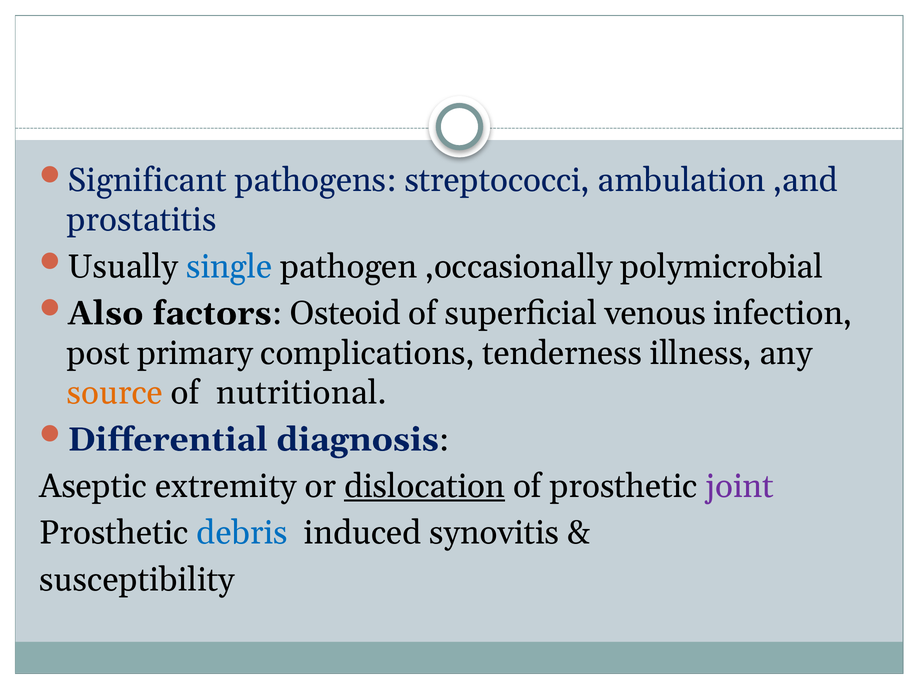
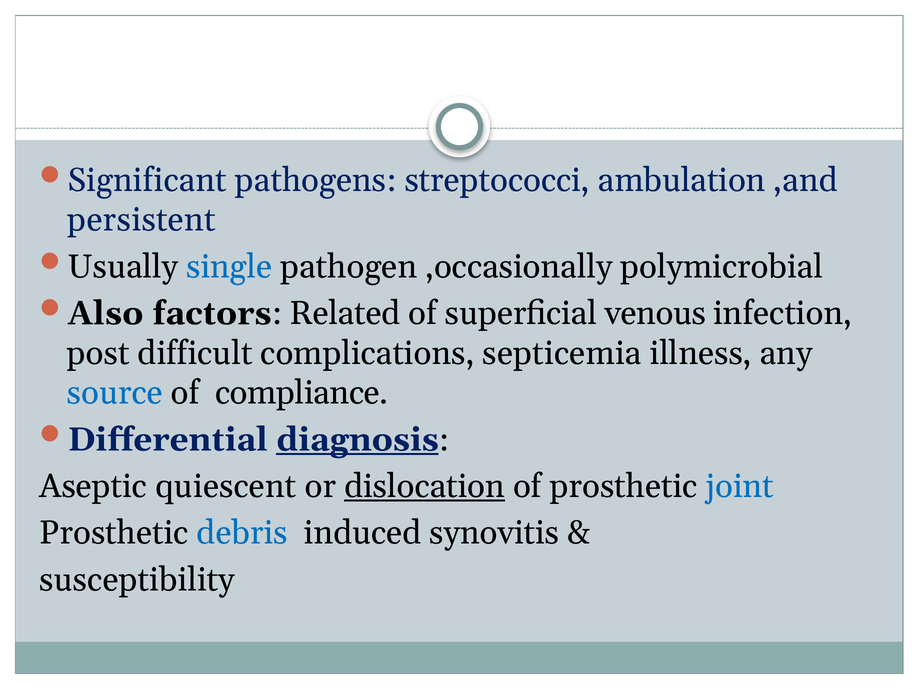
prostatitis: prostatitis -> persistent
Osteoid: Osteoid -> Related
primary: primary -> difficult
tenderness: tenderness -> septicemia
source colour: orange -> blue
nutritional: nutritional -> compliance
diagnosis underline: none -> present
extremity: extremity -> quiescent
joint colour: purple -> blue
